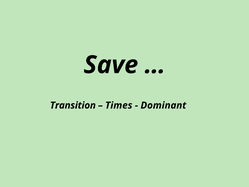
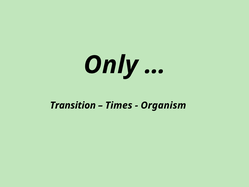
Save: Save -> Only
Dominant: Dominant -> Organism
